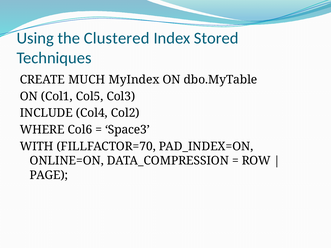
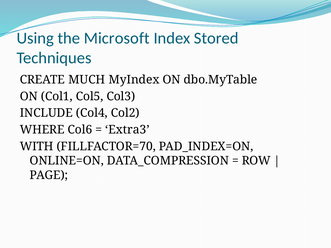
Clustered: Clustered -> Microsoft
Space3: Space3 -> Extra3
